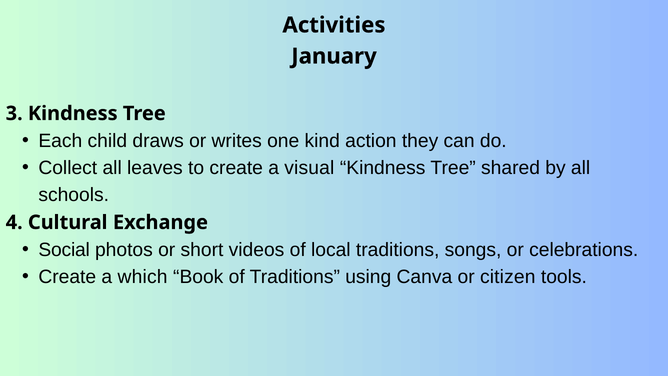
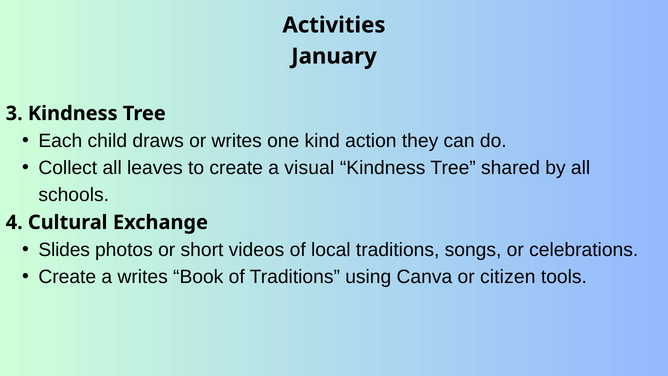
Social: Social -> Slides
a which: which -> writes
